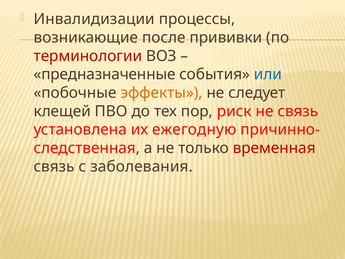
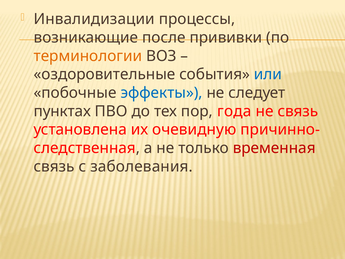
терминологии colour: red -> orange
предназначенные: предназначенные -> оздоровительные
эффекты colour: orange -> blue
клещей: клещей -> пунктах
риск: риск -> года
ежегодную: ежегодную -> очевидную
